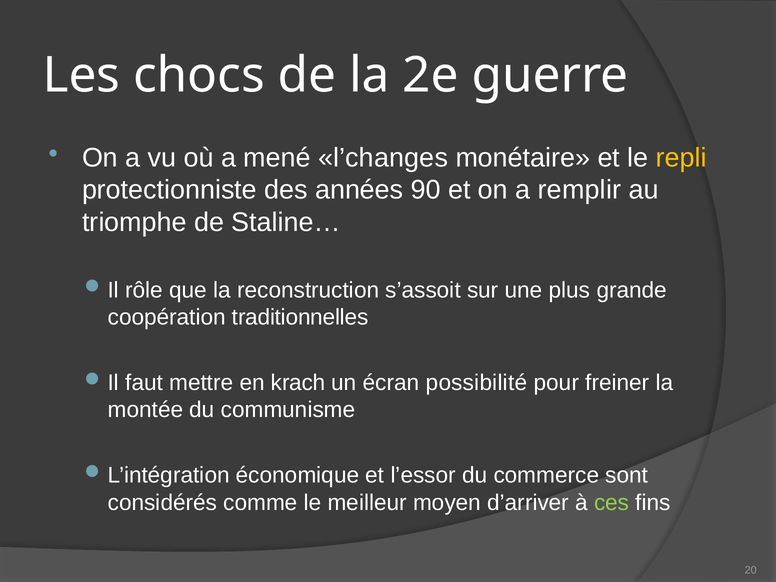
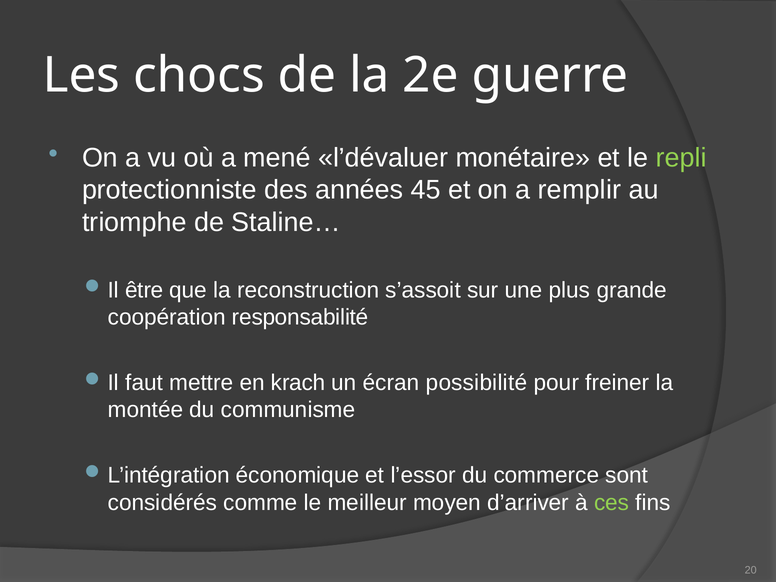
l’changes: l’changes -> l’dévaluer
repli colour: yellow -> light green
90: 90 -> 45
rôle: rôle -> être
traditionnelles: traditionnelles -> responsabilité
